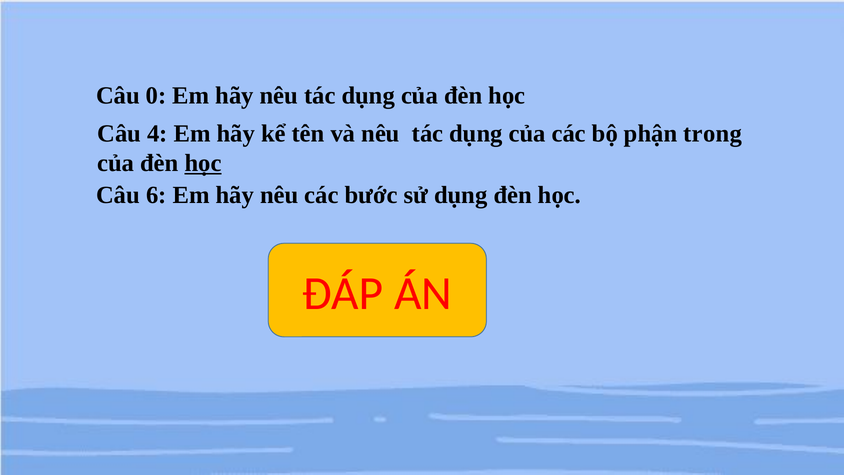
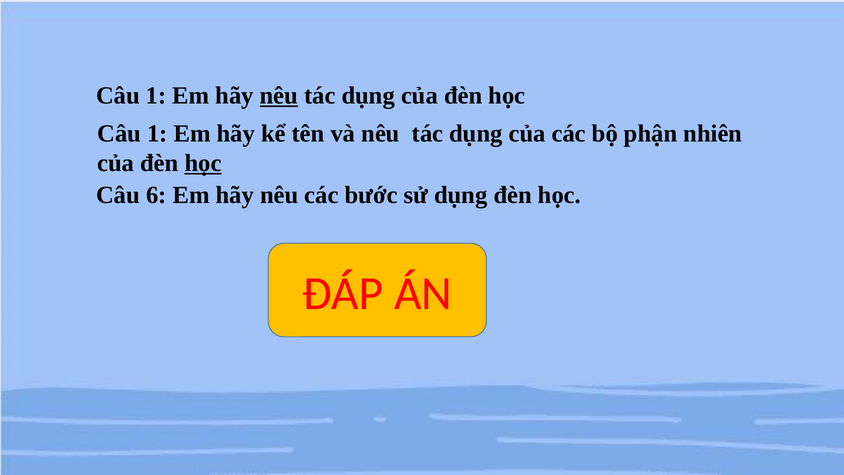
0 at (156, 96): 0 -> 1
nêu at (279, 96) underline: none -> present
4 at (157, 134): 4 -> 1
trong: trong -> nhiên
